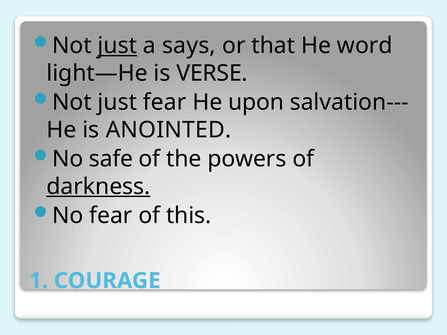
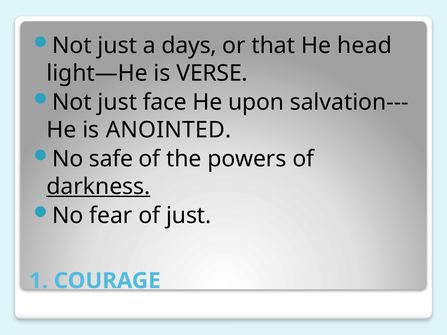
just at (117, 46) underline: present -> none
says: says -> days
word: word -> head
just fear: fear -> face
of this: this -> just
